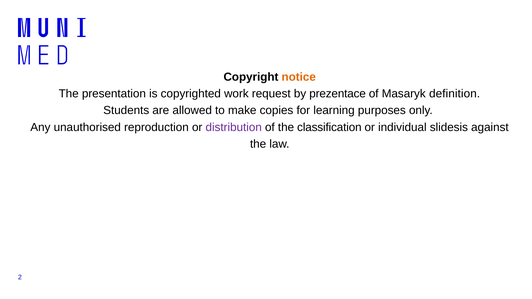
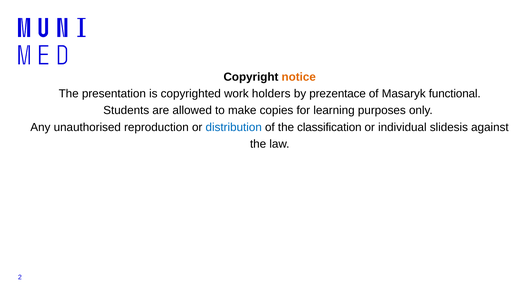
request: request -> holders
definition: definition -> functional
distribution colour: purple -> blue
